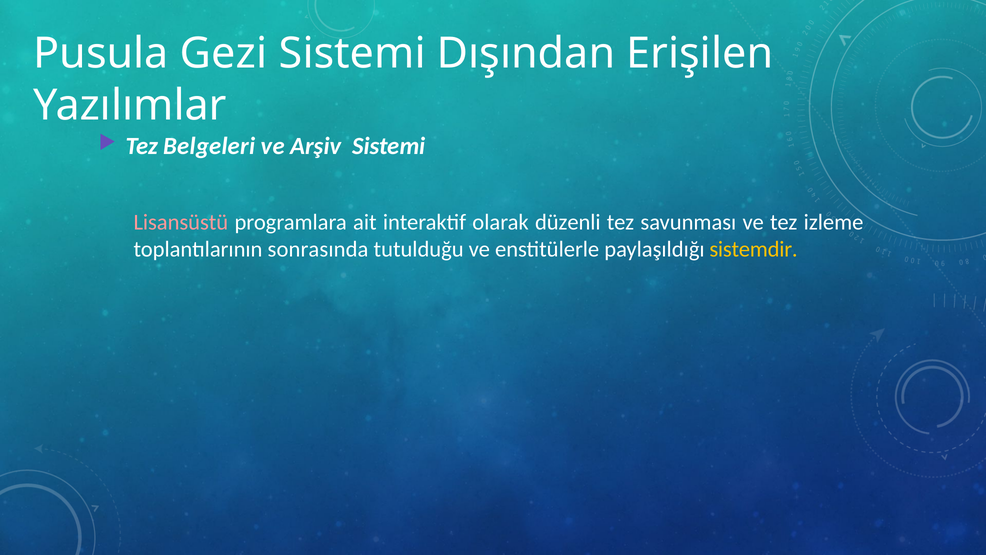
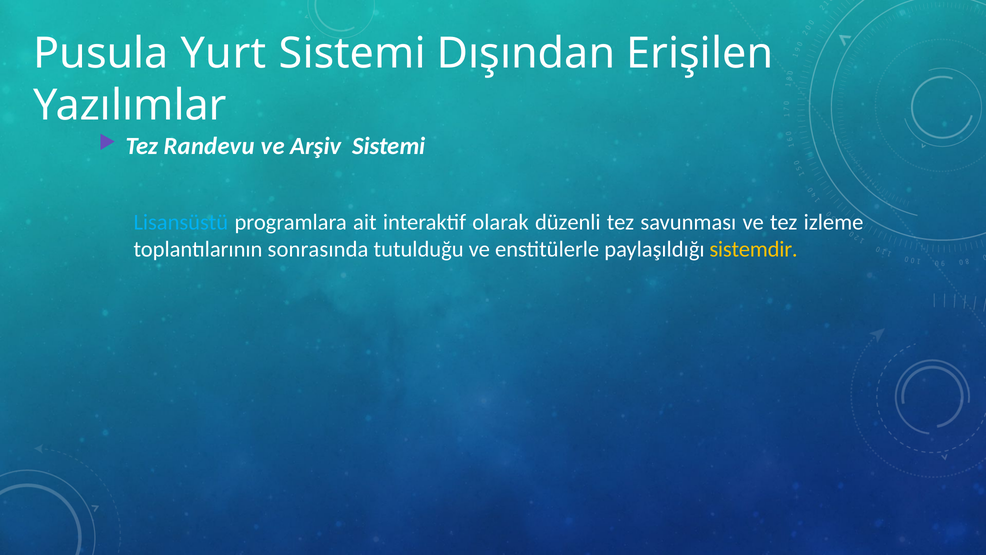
Gezi: Gezi -> Yurt
Belgeleri: Belgeleri -> Randevu
Lisansüstü colour: pink -> light blue
